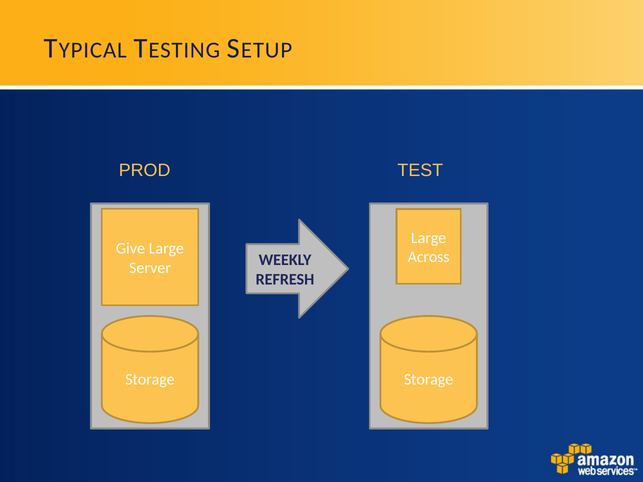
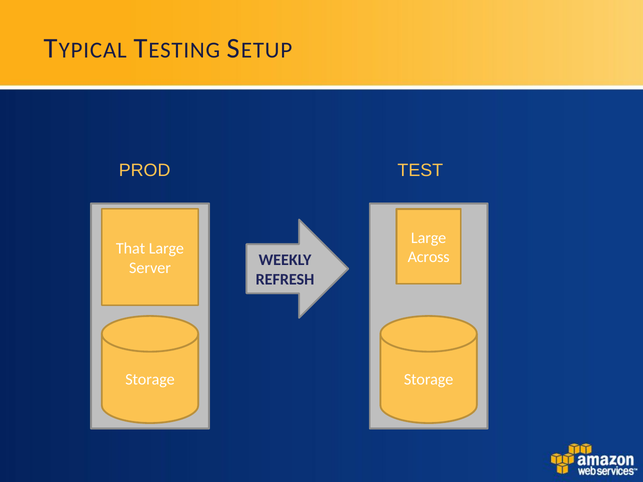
Give: Give -> That
